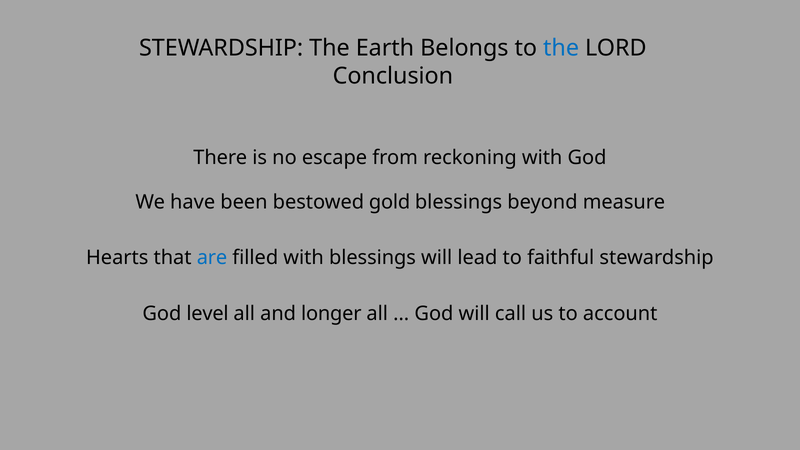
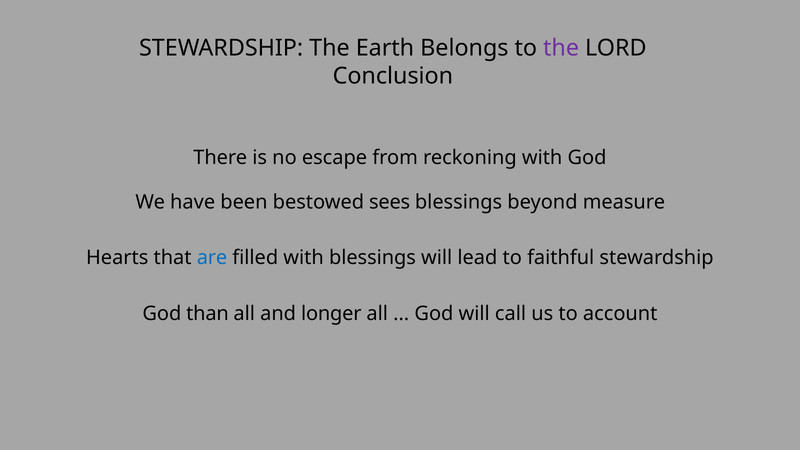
the at (561, 48) colour: blue -> purple
gold: gold -> sees
level: level -> than
